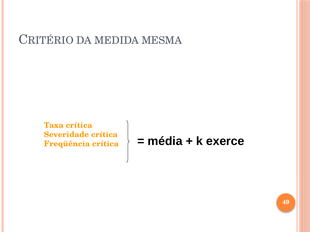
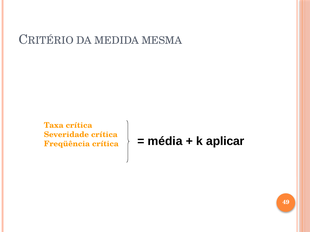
exerce: exerce -> aplicar
